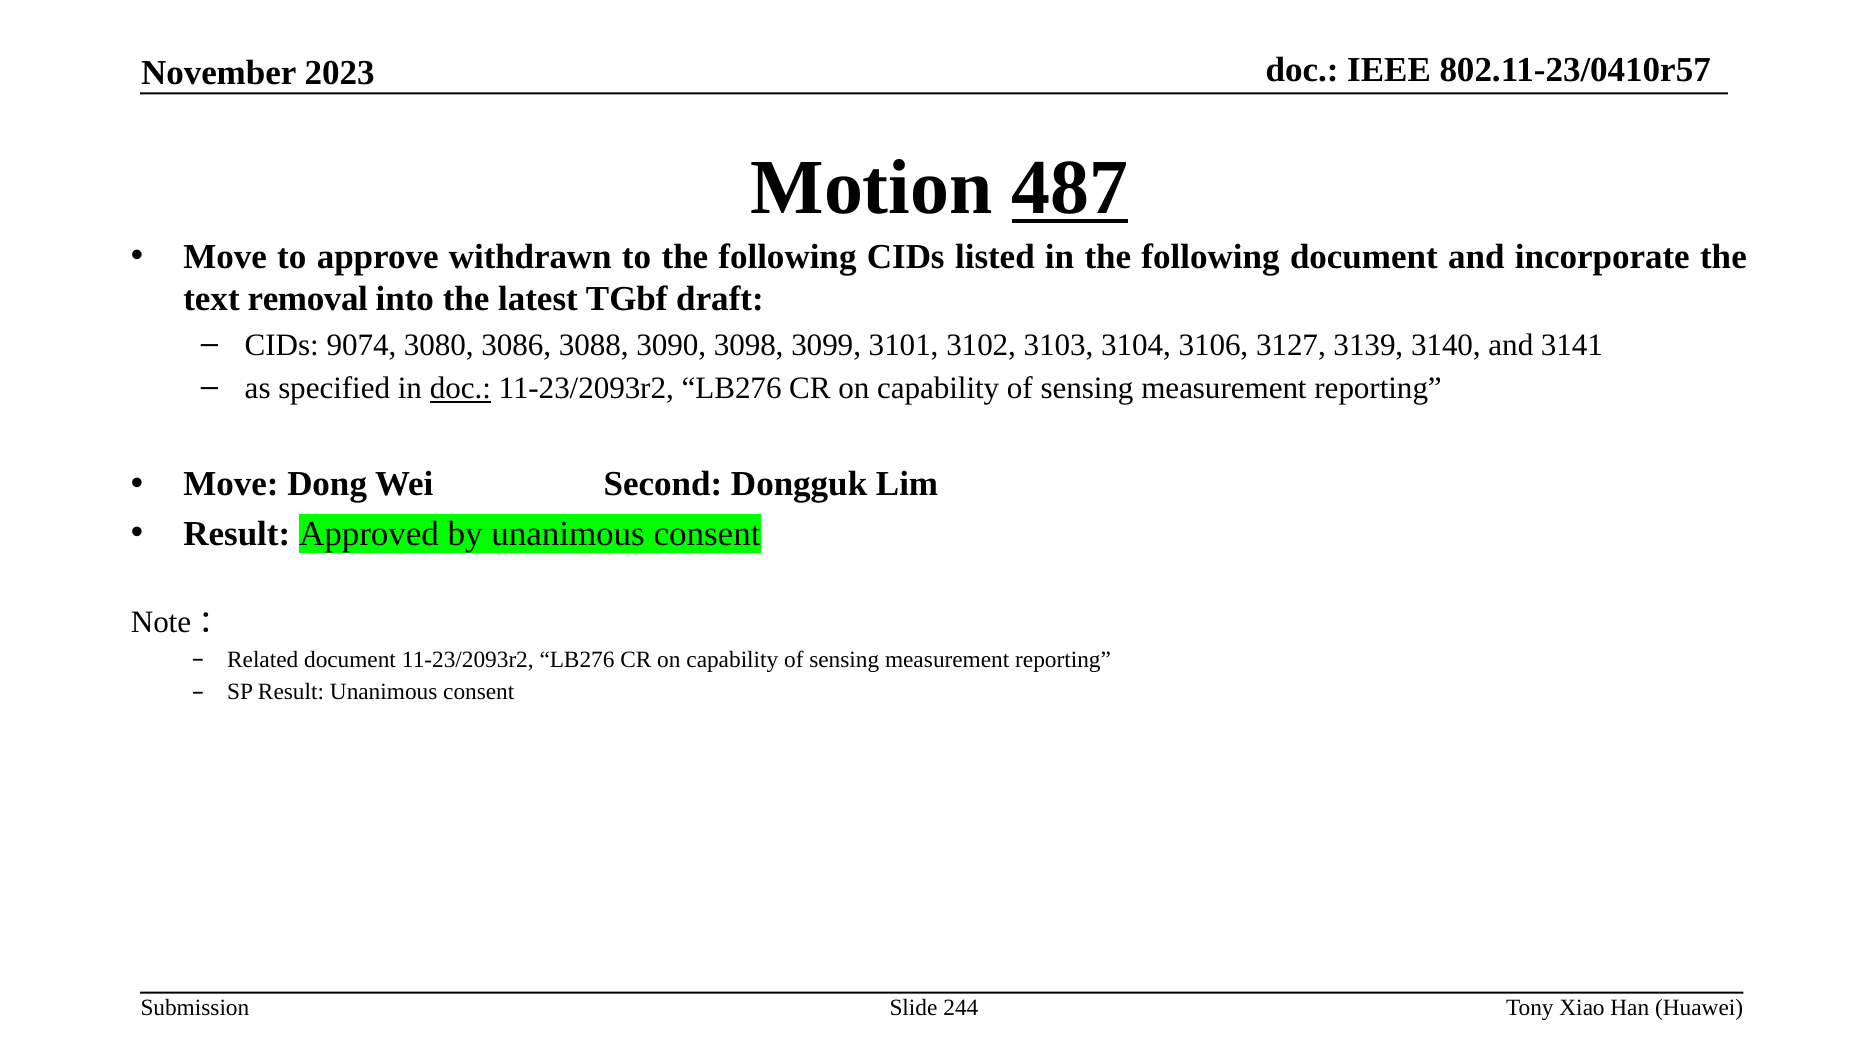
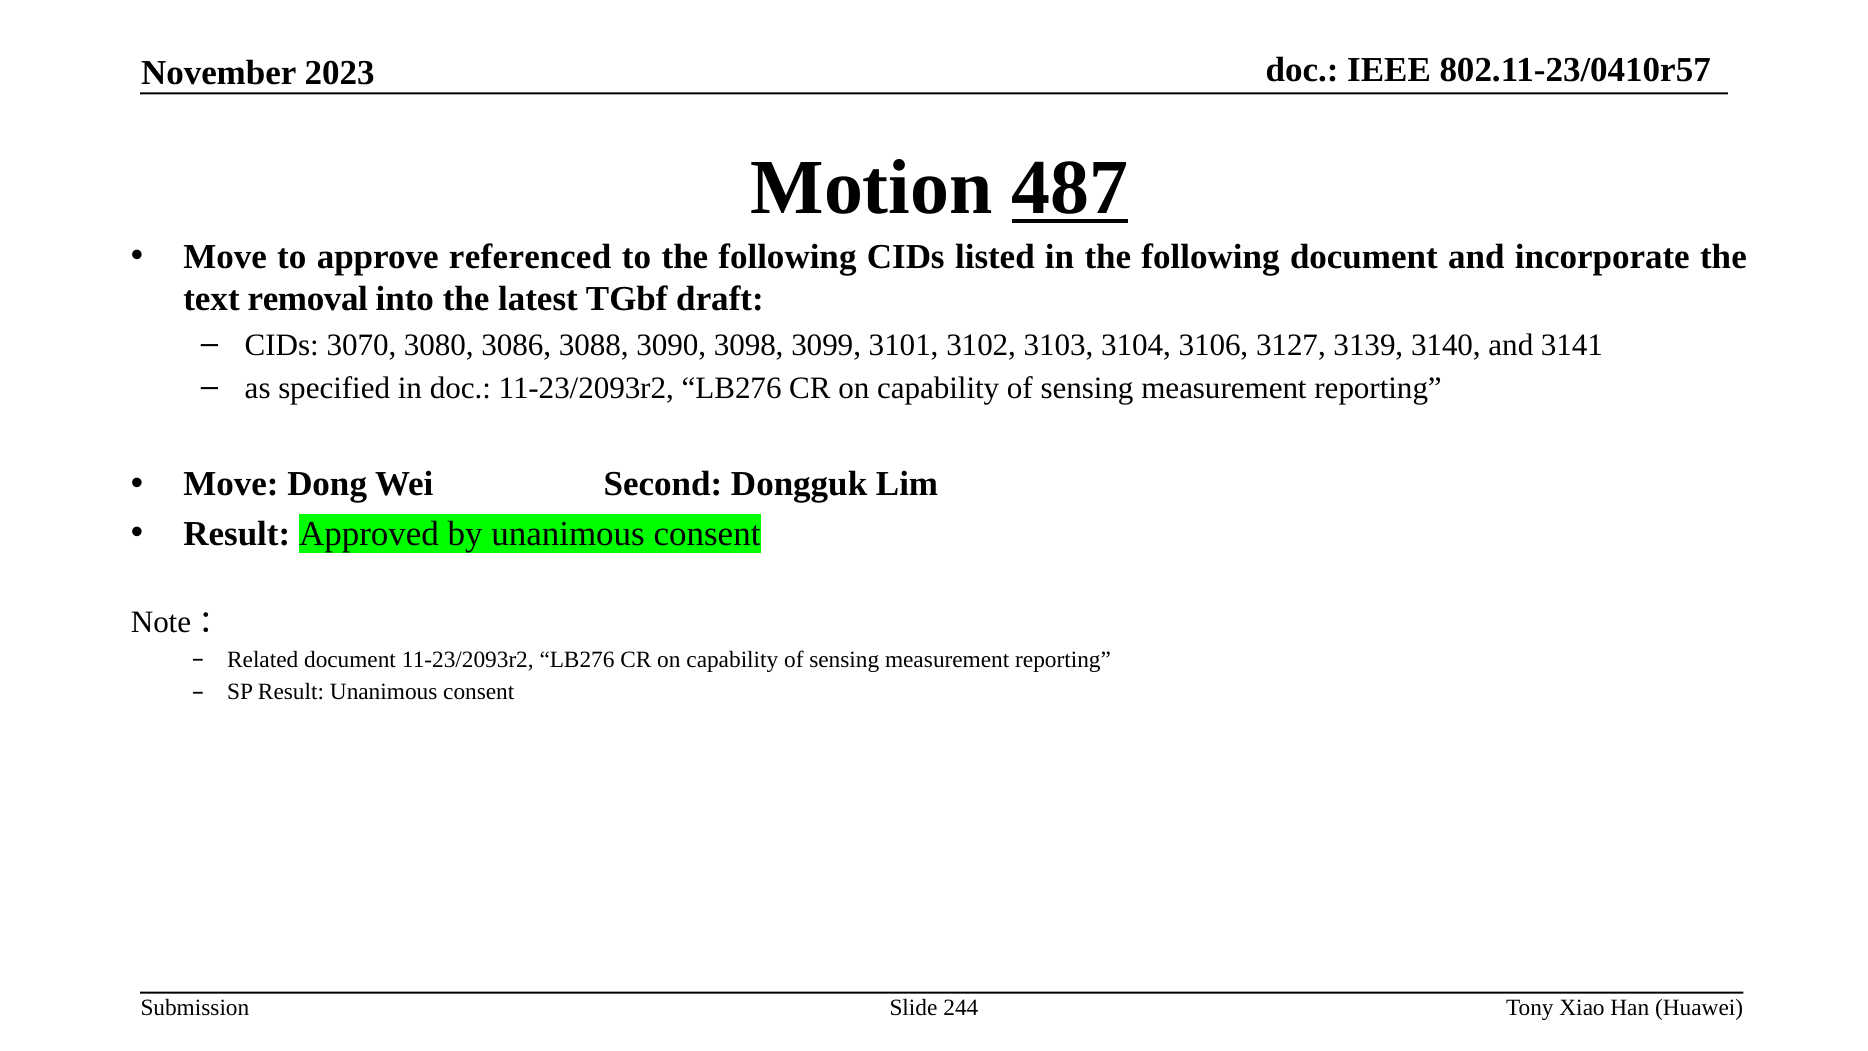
withdrawn: withdrawn -> referenced
9074: 9074 -> 3070
doc at (460, 388) underline: present -> none
